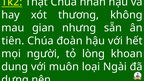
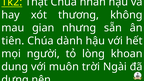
đoàn: đoàn -> dành
loại: loại -> trời
